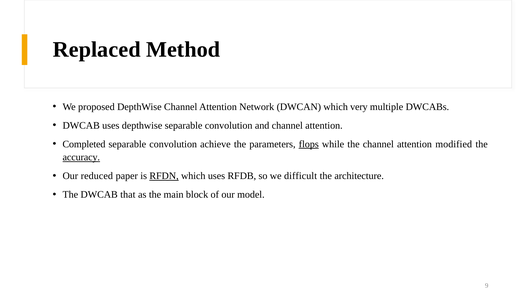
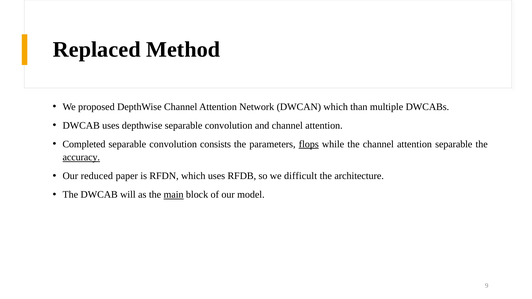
very: very -> than
achieve: achieve -> consists
attention modified: modified -> separable
RFDN underline: present -> none
that: that -> will
main underline: none -> present
